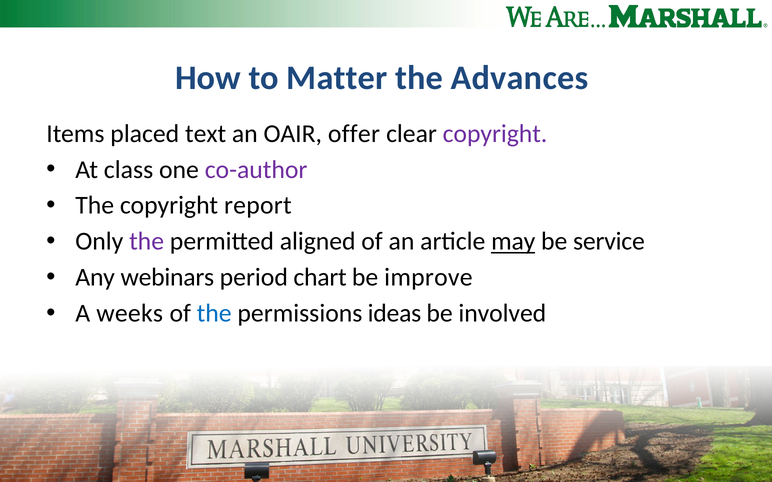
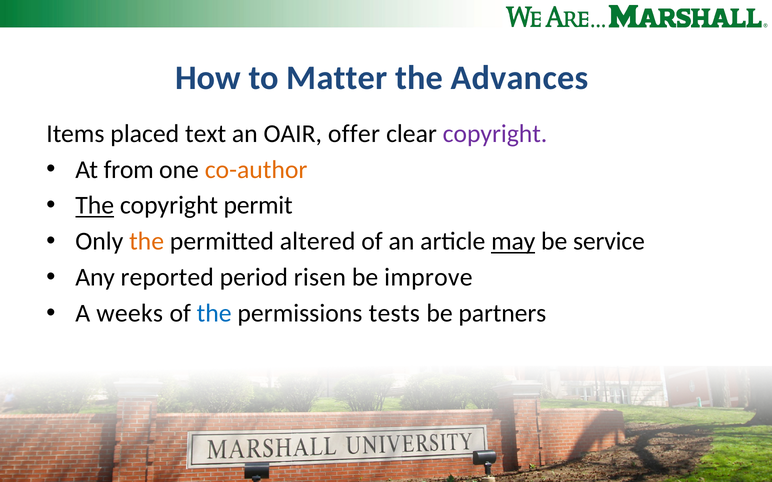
class: class -> from
co-author colour: purple -> orange
The at (95, 206) underline: none -> present
report: report -> permit
the at (147, 242) colour: purple -> orange
aligned: aligned -> altered
webinars: webinars -> reported
chart: chart -> risen
ideas: ideas -> tests
involved: involved -> partners
